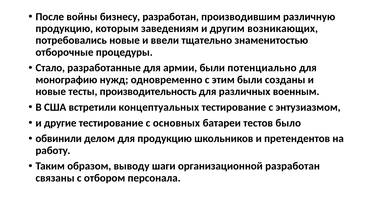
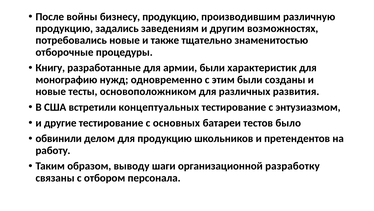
бизнесу разработан: разработан -> продукцию
которым: которым -> задались
возникающих: возникающих -> возможностях
ввели: ввели -> также
Стало: Стало -> Книгу
потенциально: потенциально -> характеристик
производительность: производительность -> основоположником
военным: военным -> развития
организационной разработан: разработан -> разработку
